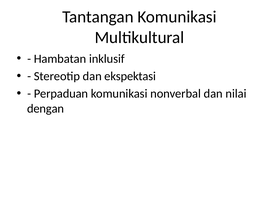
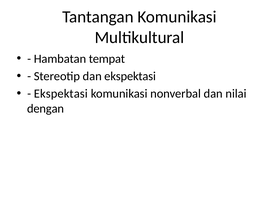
inklusif: inklusif -> tempat
Perpaduan at (61, 93): Perpaduan -> Ekspektasi
